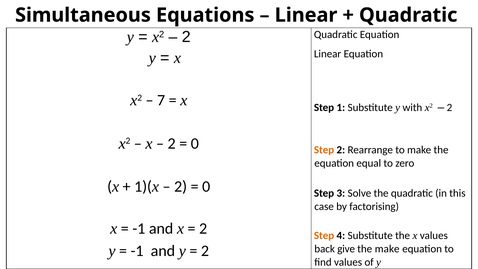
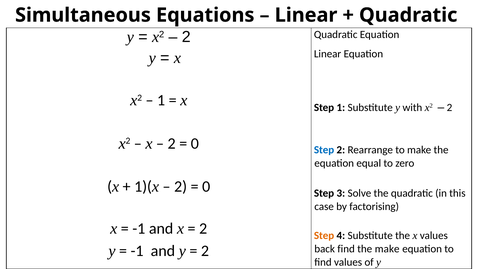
7 at (161, 100): 7 -> 1
Step at (324, 150) colour: orange -> blue
back give: give -> find
